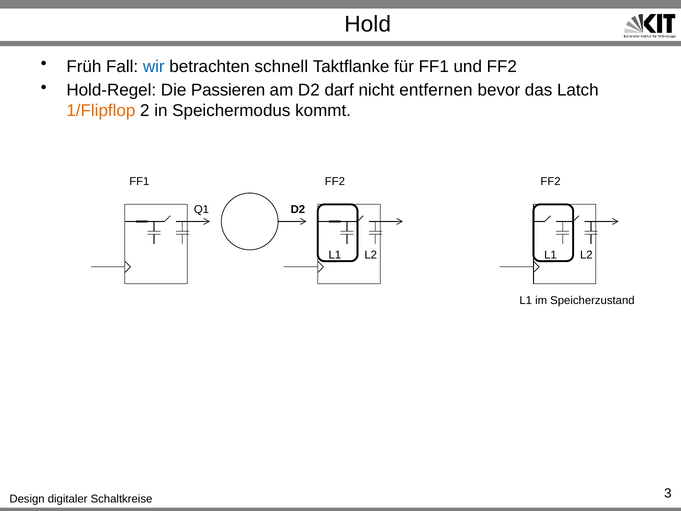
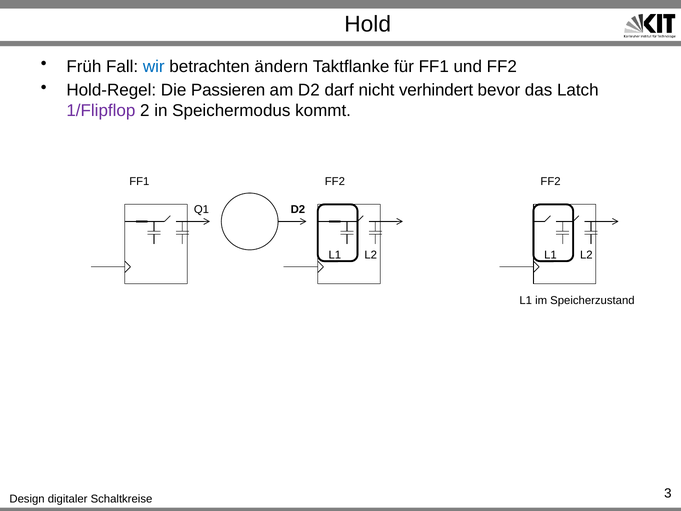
schnell: schnell -> ändern
entfernen: entfernen -> verhindert
1/Flipflop colour: orange -> purple
